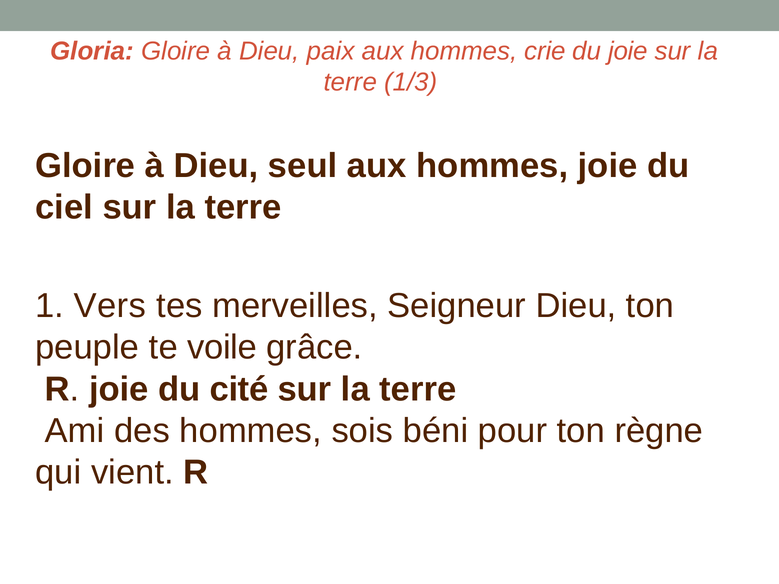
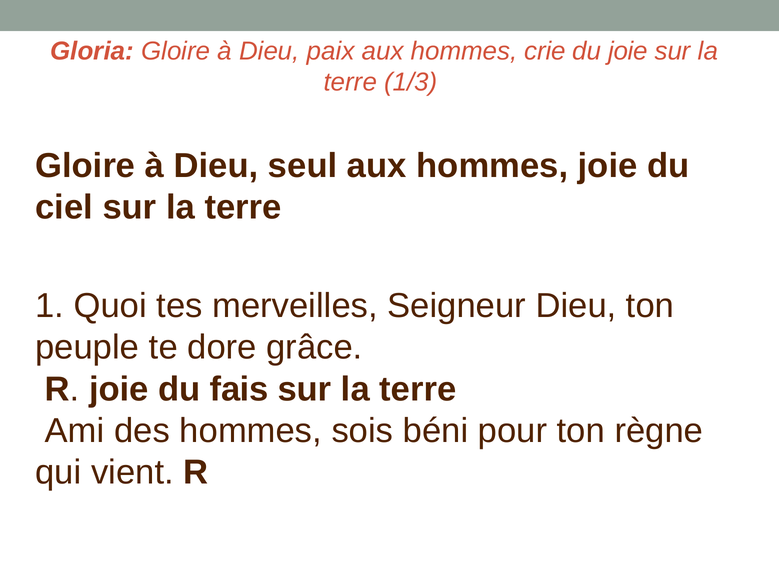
Vers: Vers -> Quoi
voile: voile -> dore
cité: cité -> fais
